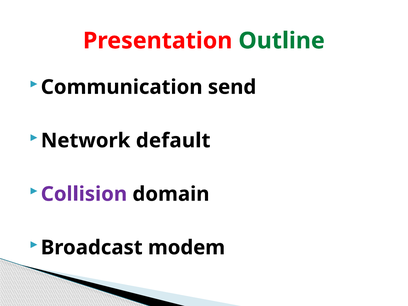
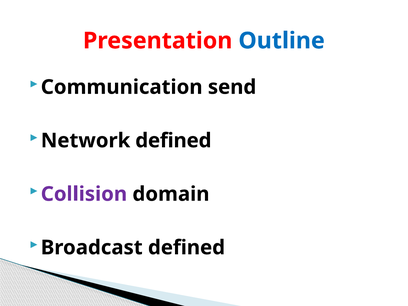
Outline colour: green -> blue
Network default: default -> defined
Broadcast modem: modem -> defined
